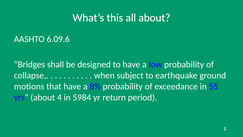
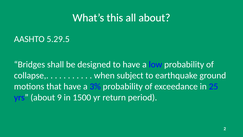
6.09.6: 6.09.6 -> 5.29.5
8%: 8% -> 3%
55: 55 -> 25
4: 4 -> 9
5984: 5984 -> 1500
